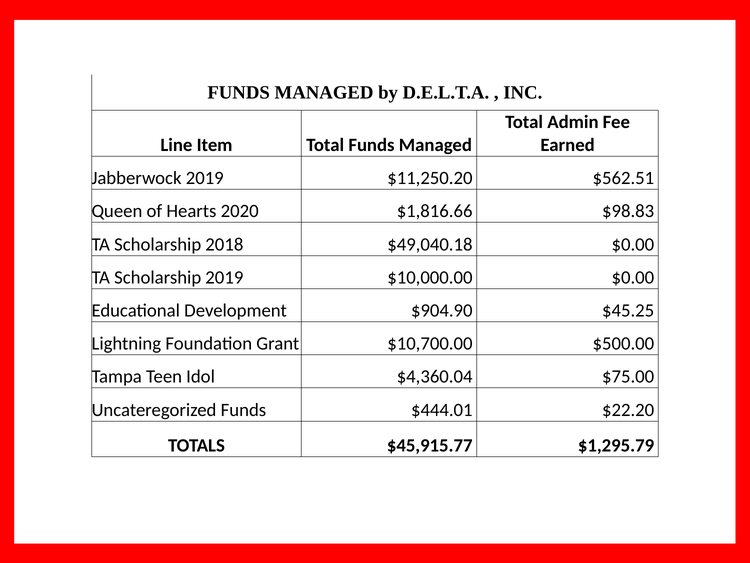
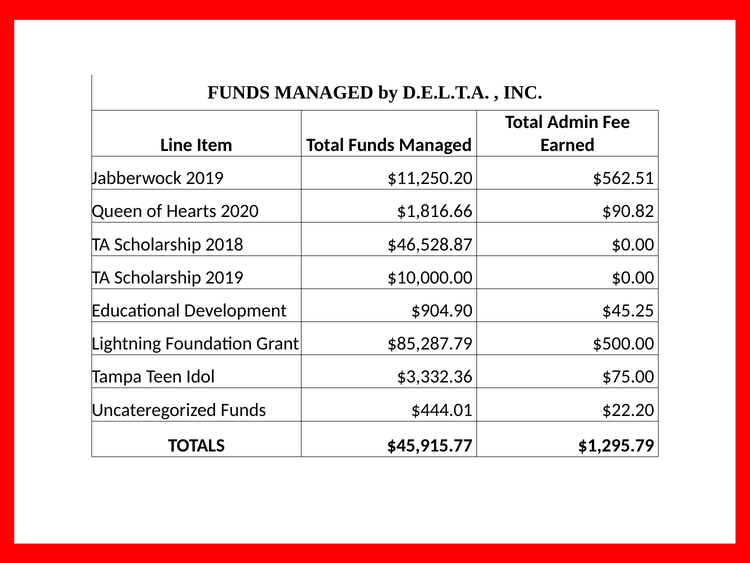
$98.83: $98.83 -> $90.82
$49,040.18: $49,040.18 -> $46,528.87
$10,700.00: $10,700.00 -> $85,287.79
$4,360.04: $4,360.04 -> $3,332.36
